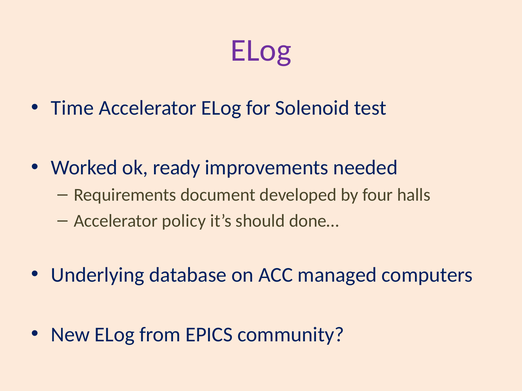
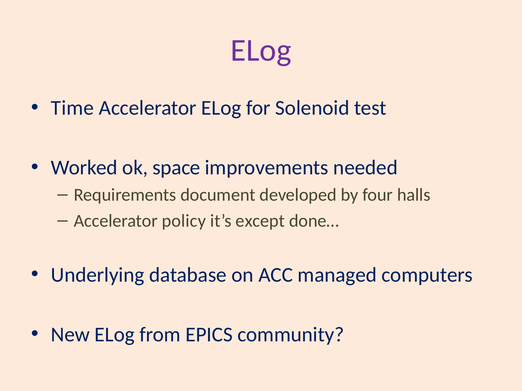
ready: ready -> space
should: should -> except
